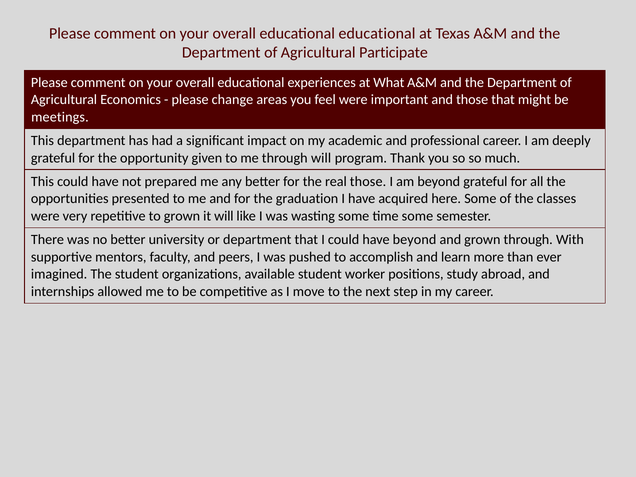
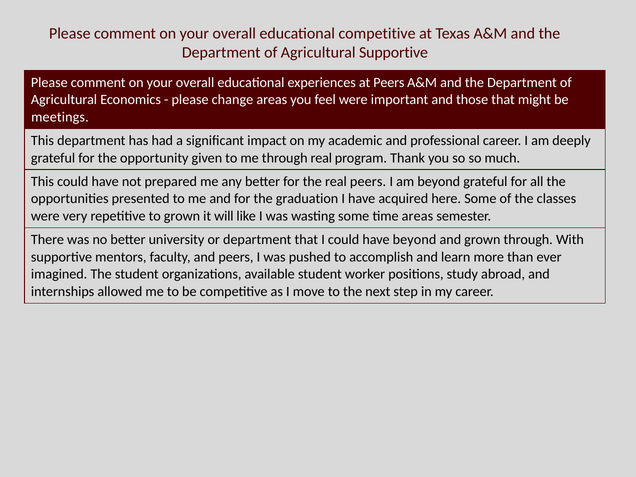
educational educational: educational -> competitive
Agricultural Participate: Participate -> Supportive
at What: What -> Peers
through will: will -> real
real those: those -> peers
time some: some -> areas
